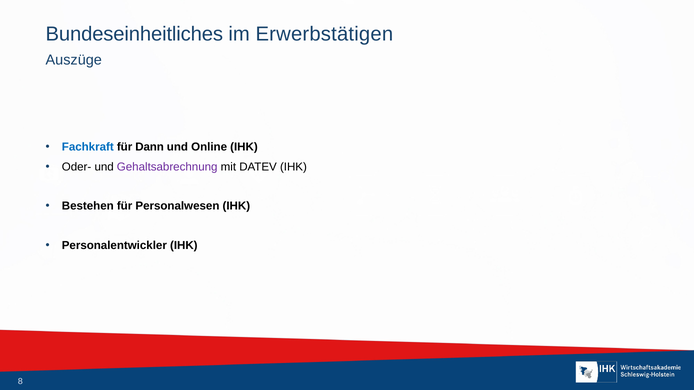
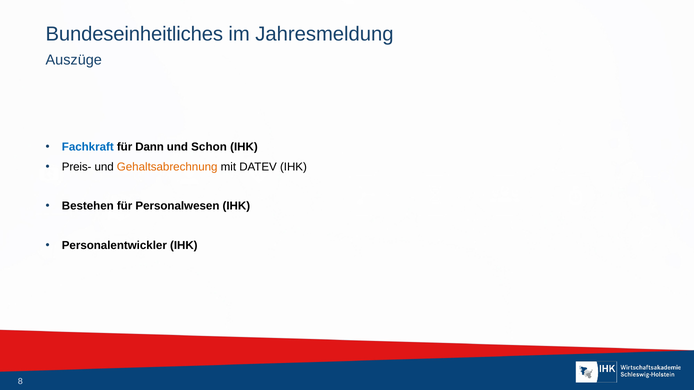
Erwerbstätigen: Erwerbstätigen -> Jahresmeldung
Online: Online -> Schon
Oder-: Oder- -> Preis-
Gehaltsabrechnung colour: purple -> orange
